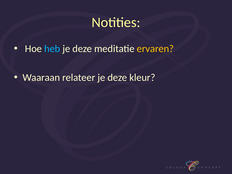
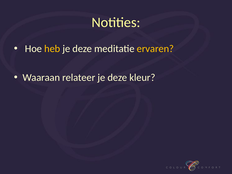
heb colour: light blue -> yellow
